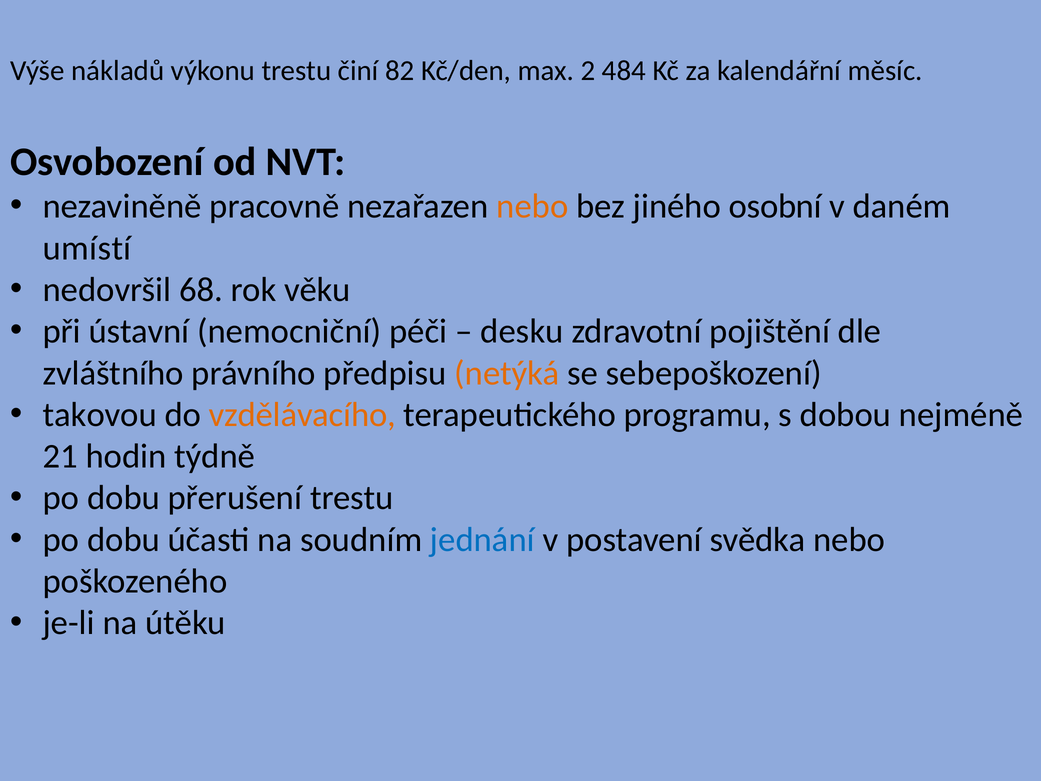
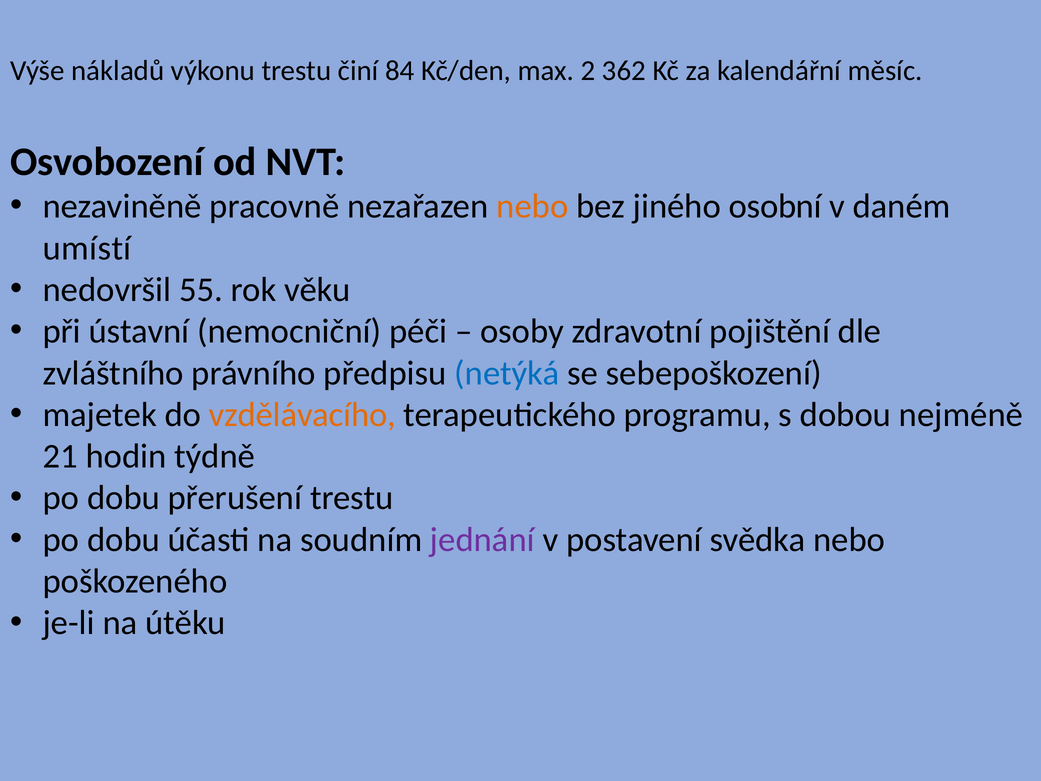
82: 82 -> 84
484: 484 -> 362
68: 68 -> 55
desku: desku -> osoby
netýká colour: orange -> blue
takovou: takovou -> majetek
jednání colour: blue -> purple
